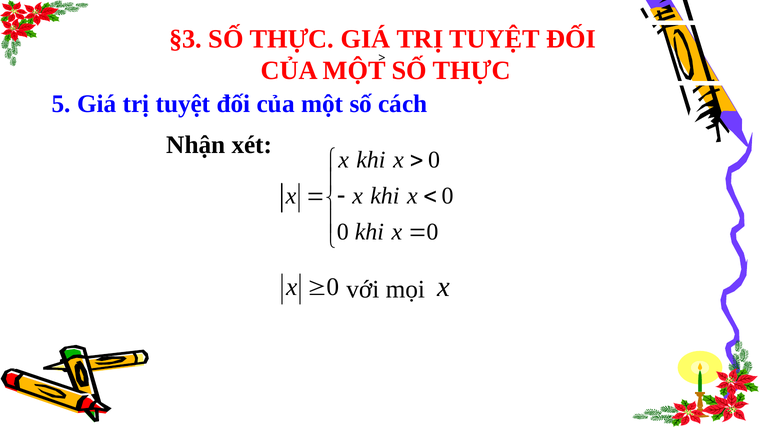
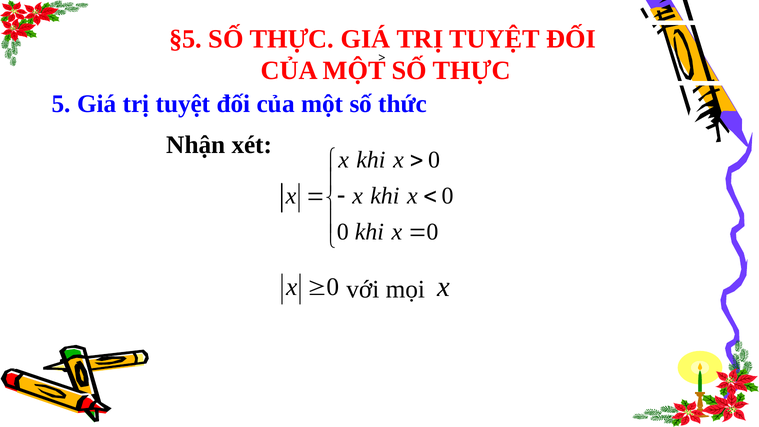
§3: §3 -> §5
cách: cách -> thức
